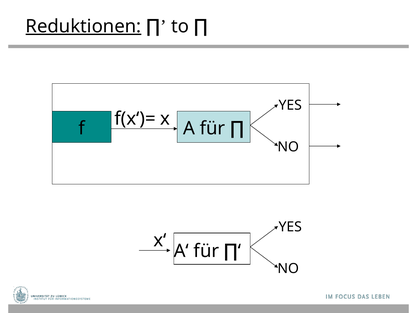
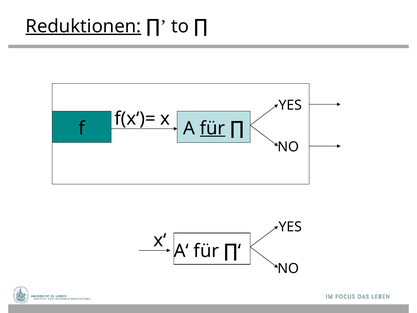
für at (213, 128) underline: none -> present
